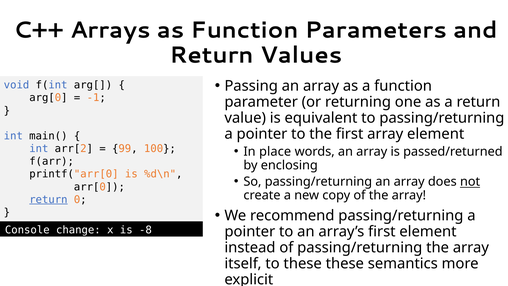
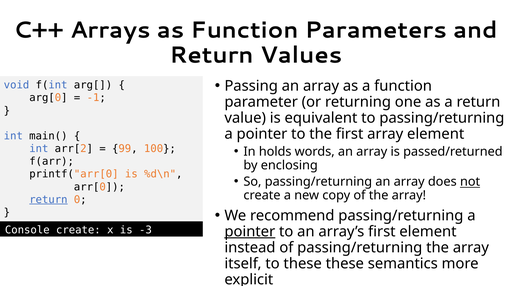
place: place -> holds
Console change: change -> create
-8: -8 -> -3
pointer at (250, 231) underline: none -> present
